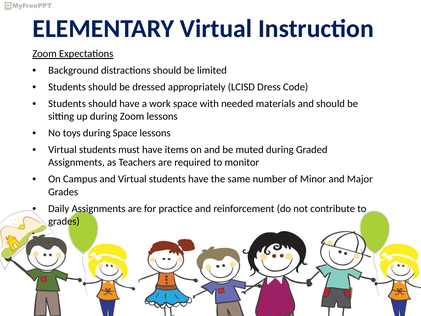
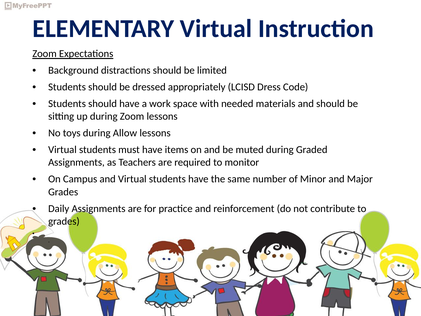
during Space: Space -> Allow
